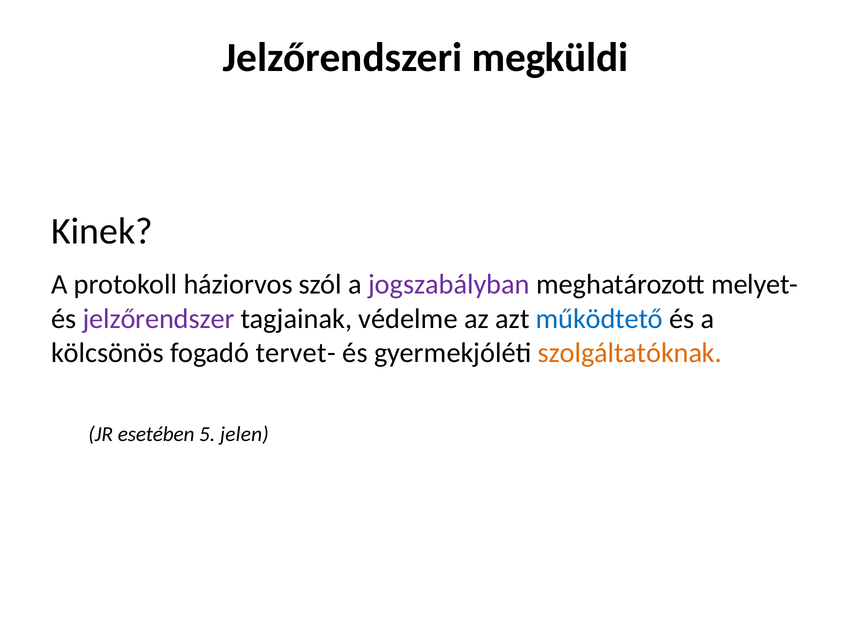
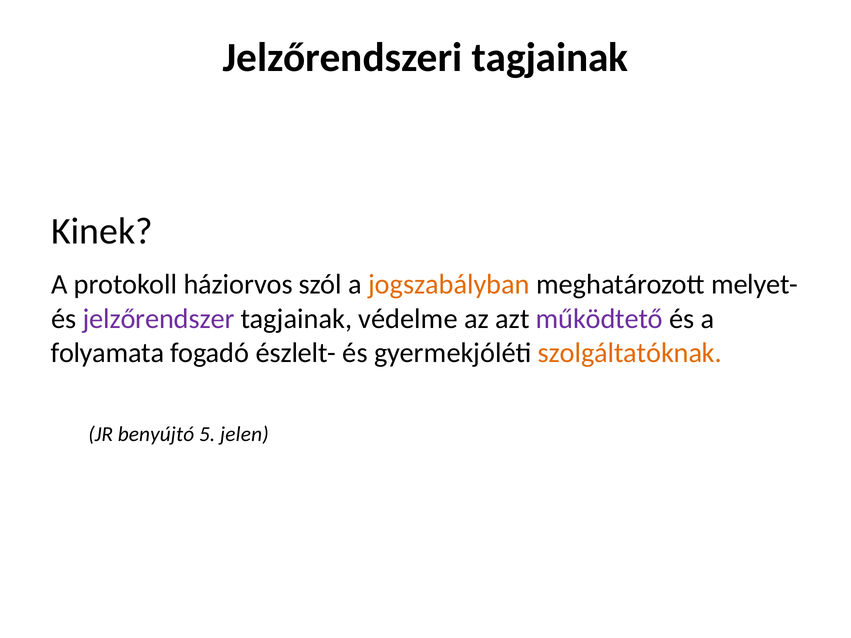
Jelzőrendszeri megküldi: megküldi -> tagjainak
jogszabályban colour: purple -> orange
működtető colour: blue -> purple
kölcsönös: kölcsönös -> folyamata
tervet-: tervet- -> észlelt-
esetében: esetében -> benyújtó
